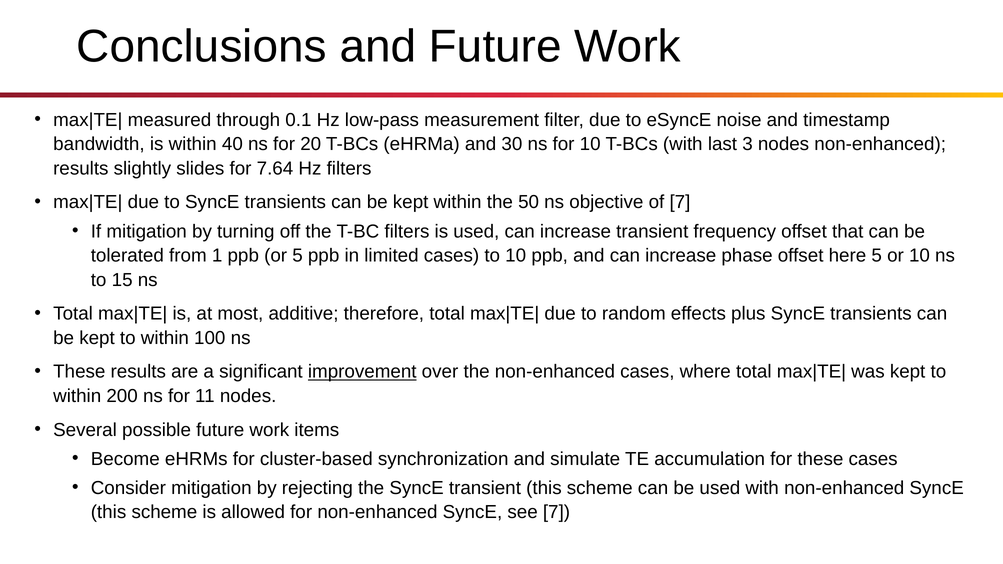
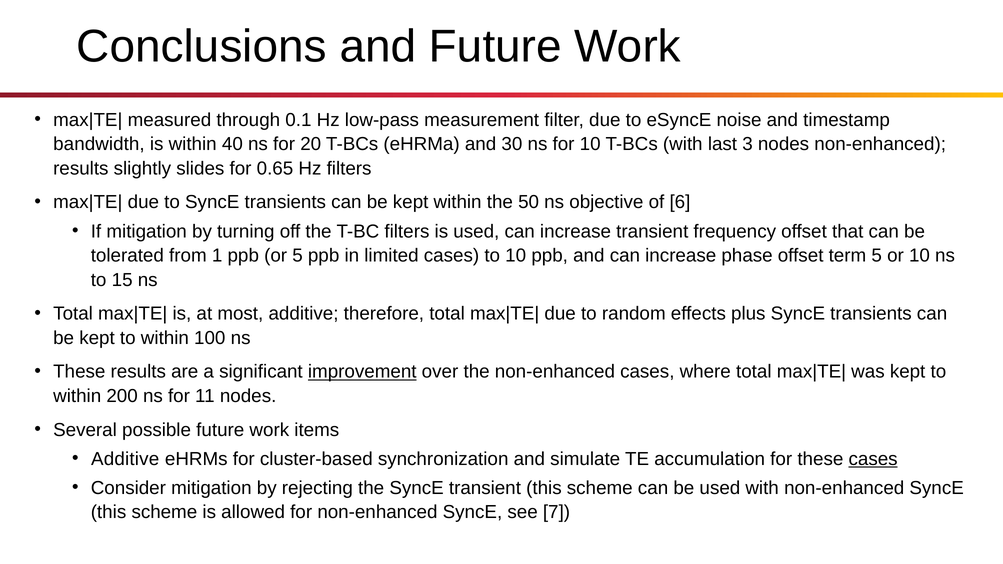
7.64: 7.64 -> 0.65
of 7: 7 -> 6
here: here -> term
Become at (125, 459): Become -> Additive
cases at (873, 459) underline: none -> present
